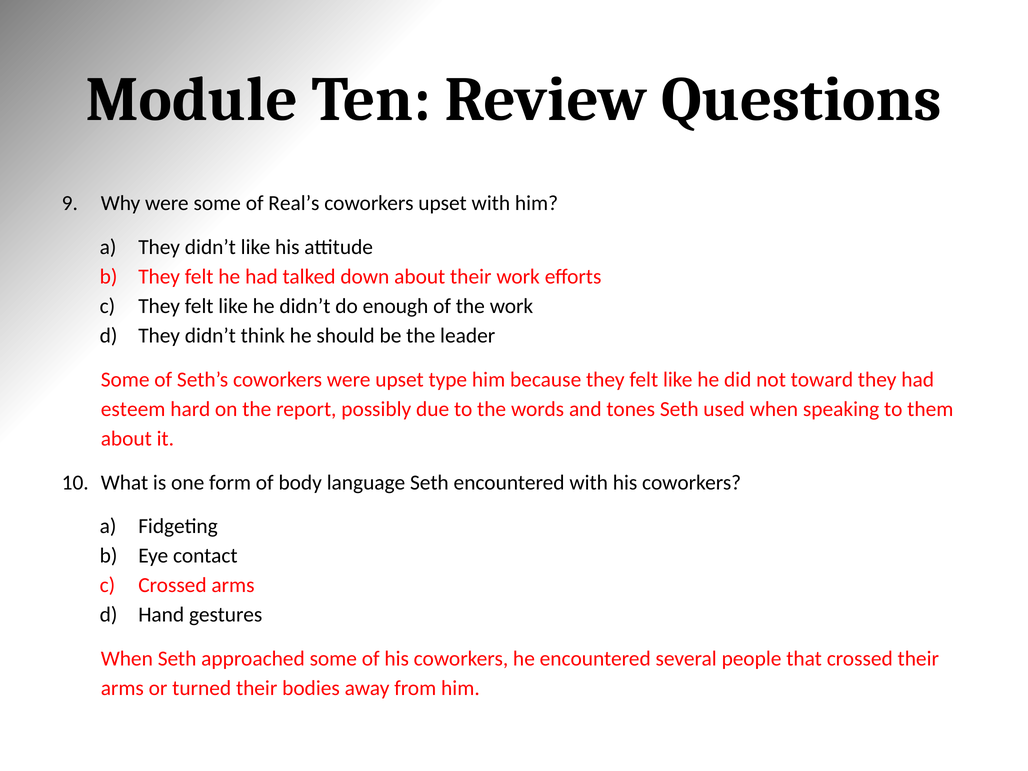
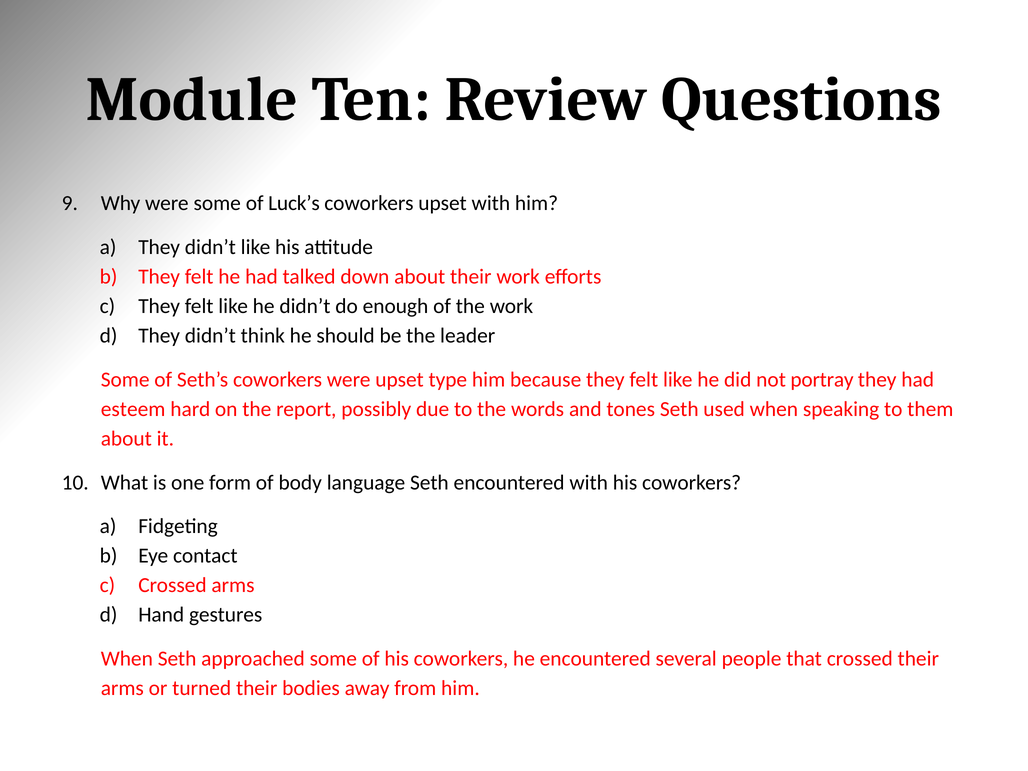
Real’s: Real’s -> Luck’s
toward: toward -> portray
